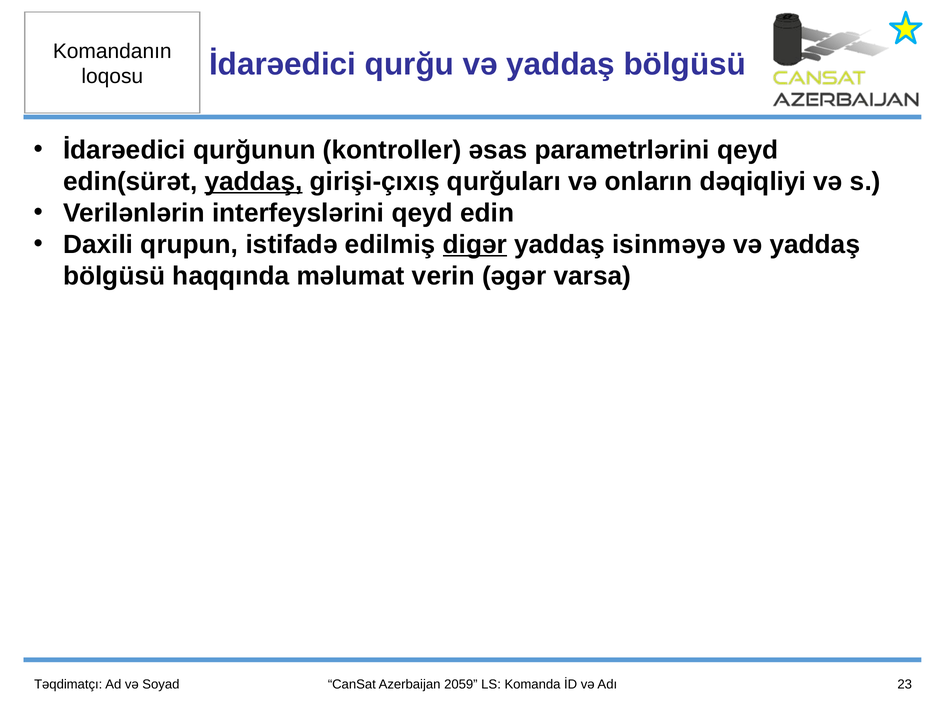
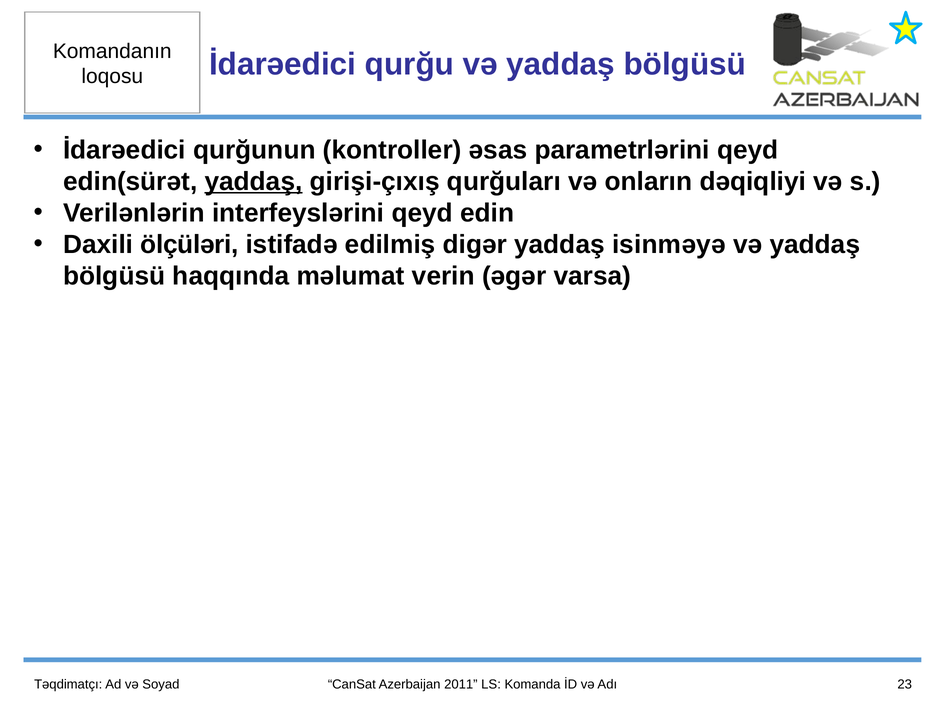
qrupun: qrupun -> ölçüləri
digər underline: present -> none
2059: 2059 -> 2011
